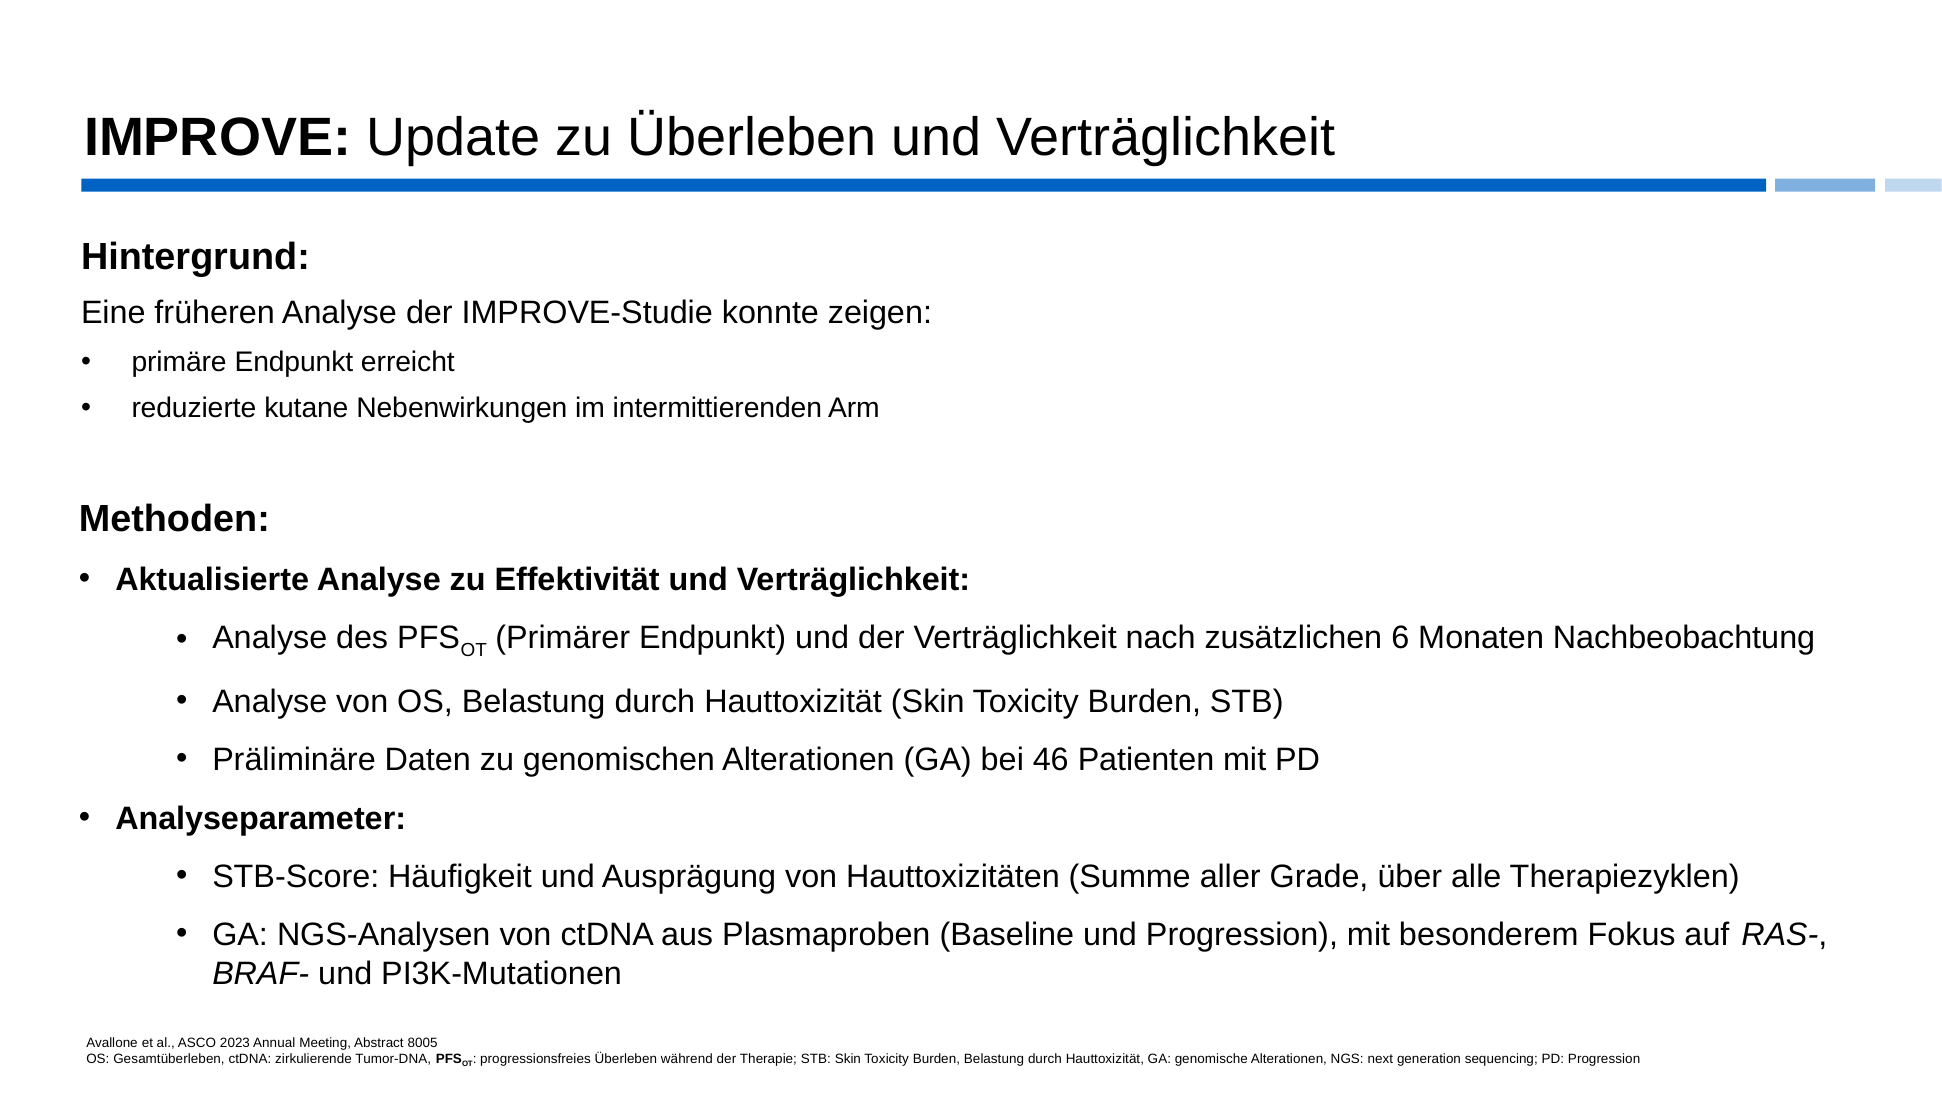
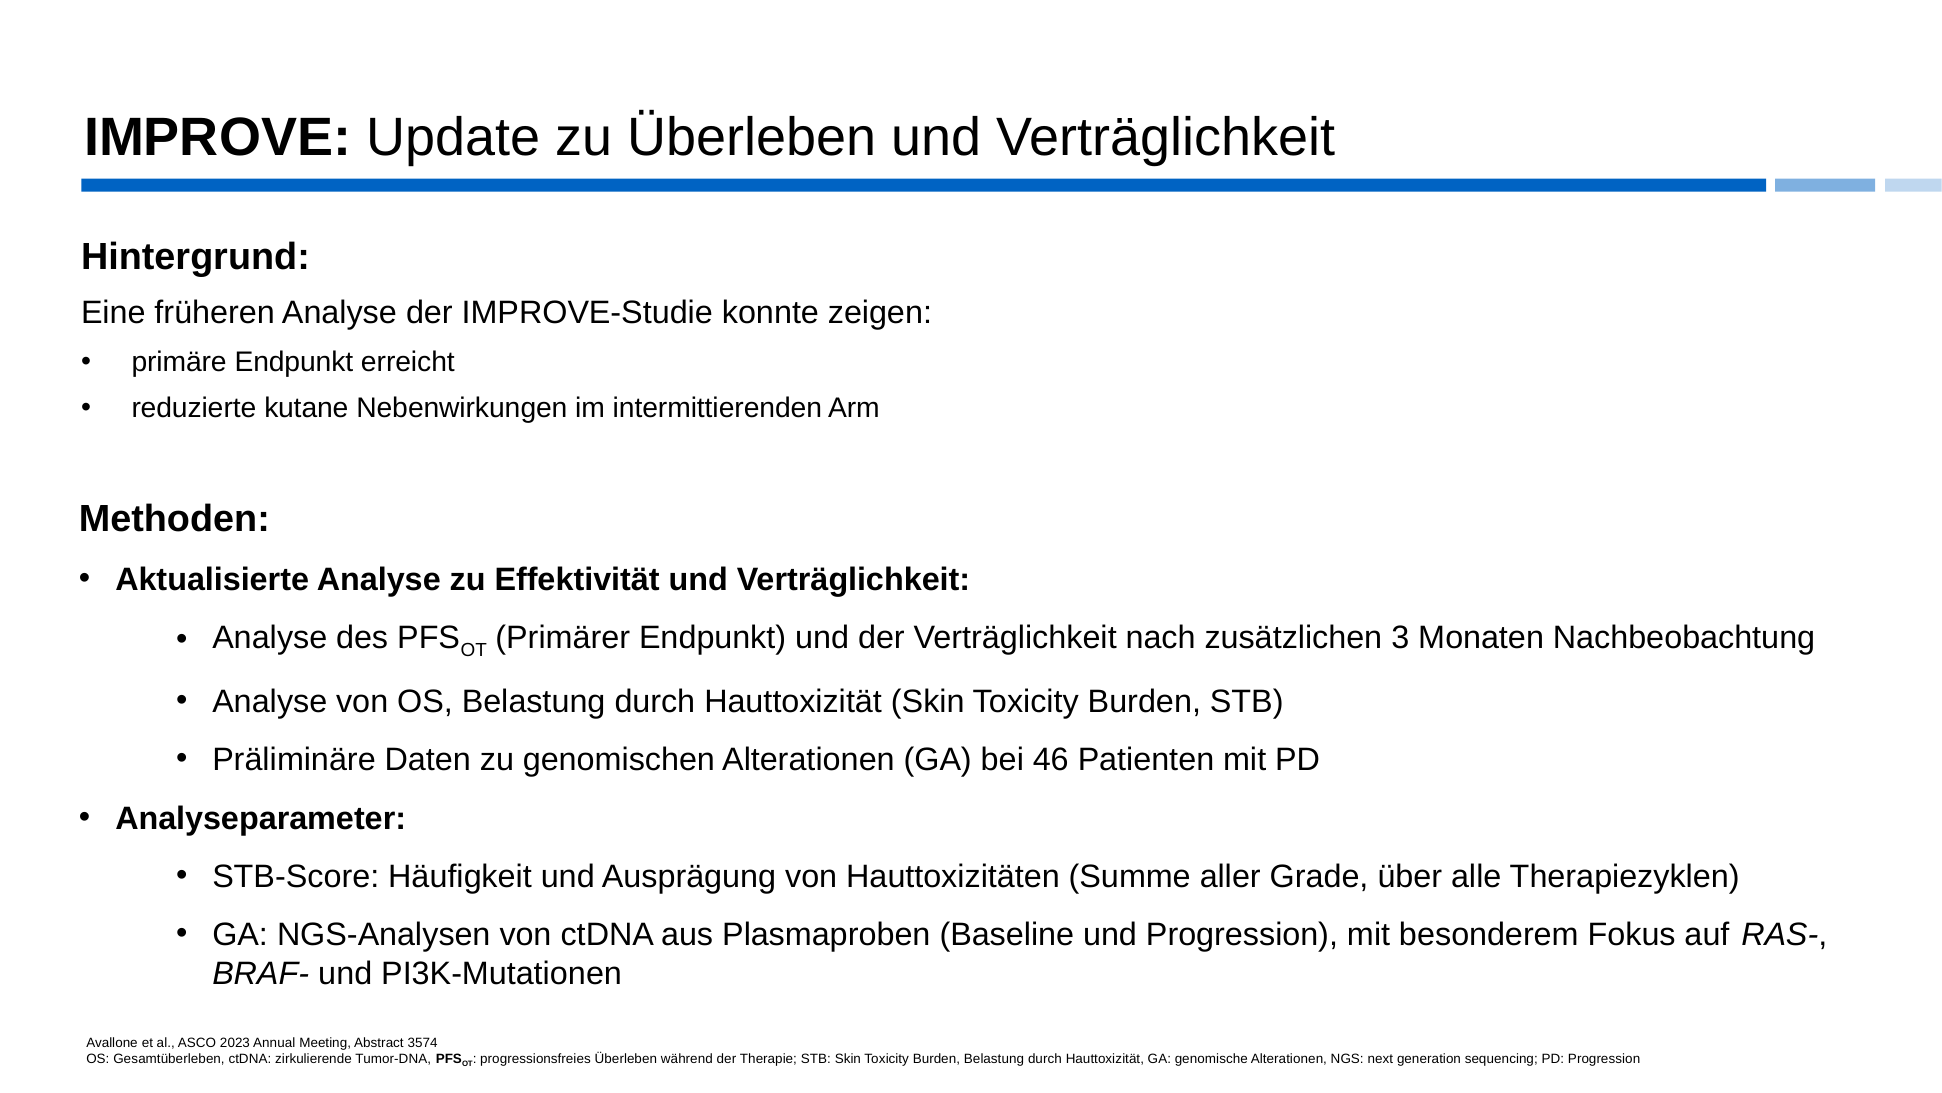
6: 6 -> 3
8005: 8005 -> 3574
